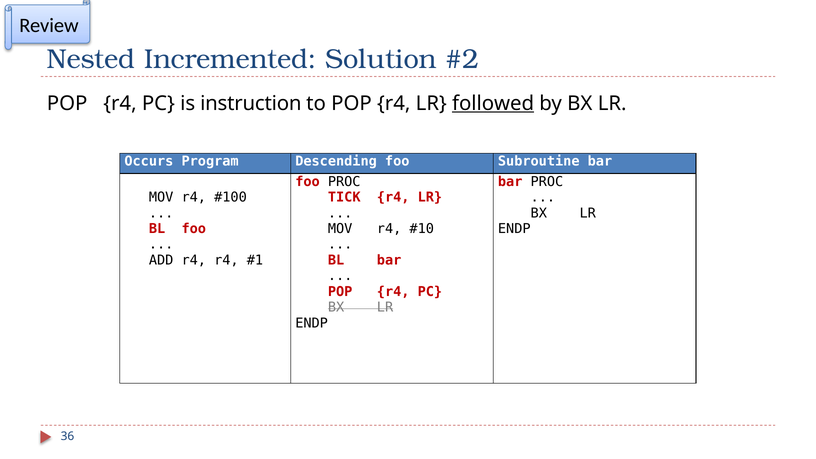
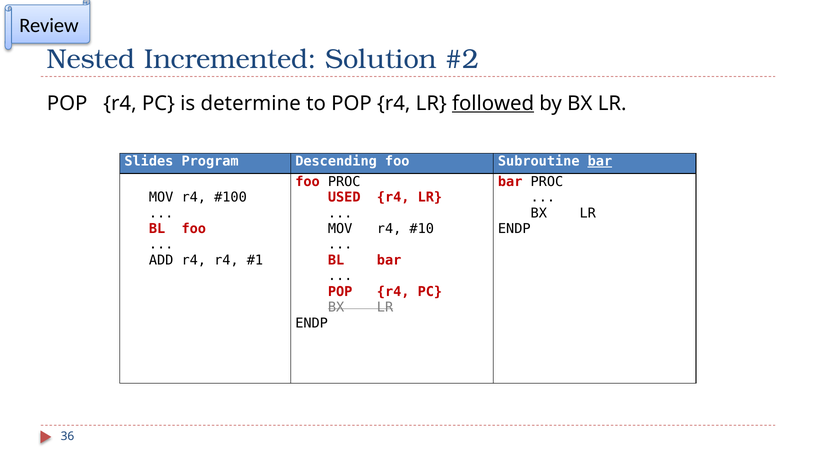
instruction: instruction -> determine
Occurs: Occurs -> Slides
bar at (600, 161) underline: none -> present
TICK: TICK -> USED
